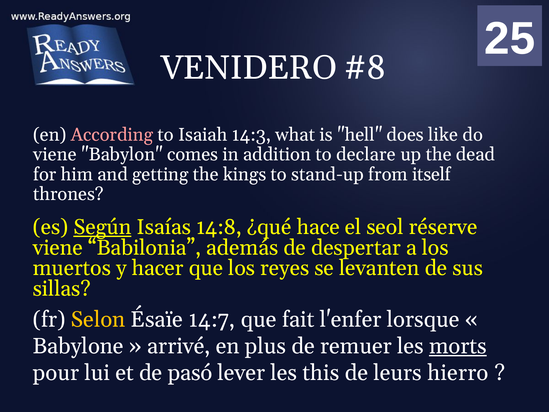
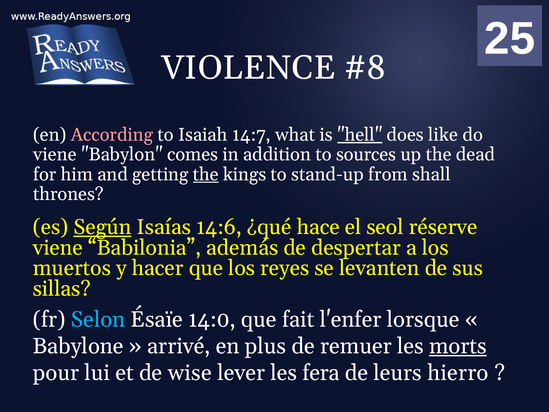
VENIDERO: VENIDERO -> VIOLENCE
14:3: 14:3 -> 14:7
hell underline: none -> present
declare: declare -> sources
the at (206, 174) underline: none -> present
itself: itself -> shall
14:8: 14:8 -> 14:6
Selon colour: yellow -> light blue
14:7: 14:7 -> 14:0
pasó: pasó -> wise
this: this -> fera
